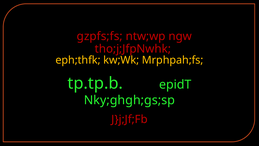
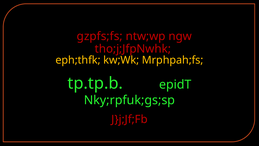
Nky;ghgh;gs;sp: Nky;ghgh;gs;sp -> Nky;rpfuk;gs;sp
